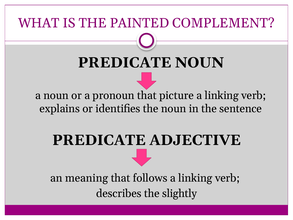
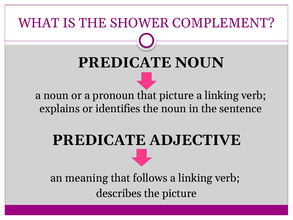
PAINTED: PAINTED -> SHOWER
the slightly: slightly -> picture
